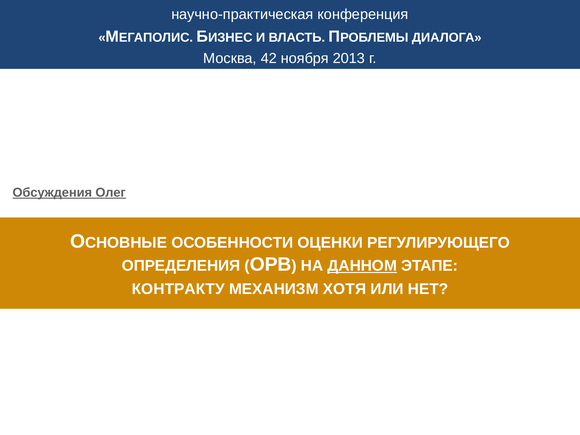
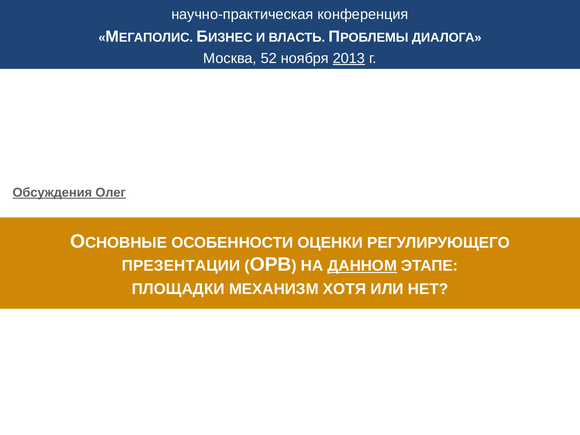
42: 42 -> 52
2013 underline: none -> present
ОПРЕДЕЛЕНИЯ: ОПРЕДЕЛЕНИЯ -> ПРЕЗЕНТАЦИИ
КОНТРАКТУ: КОНТРАКТУ -> ПЛОЩАДКИ
